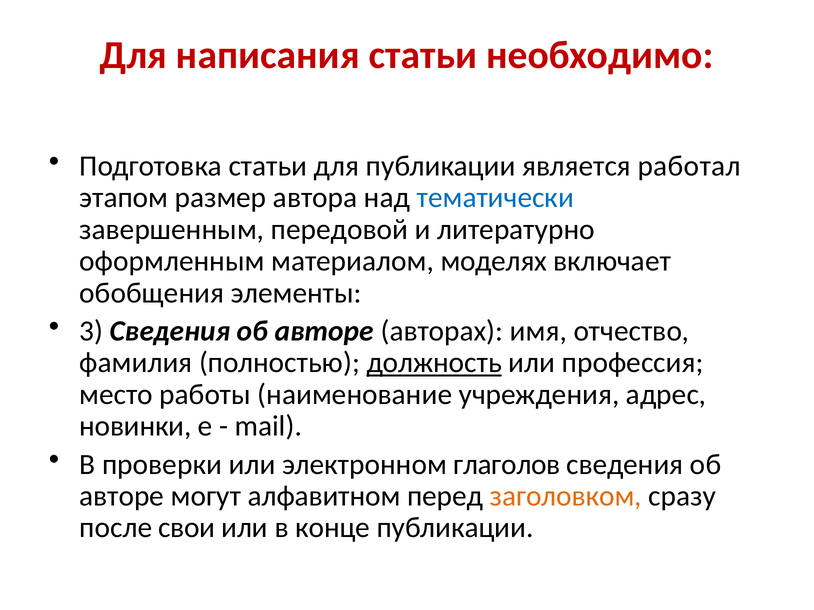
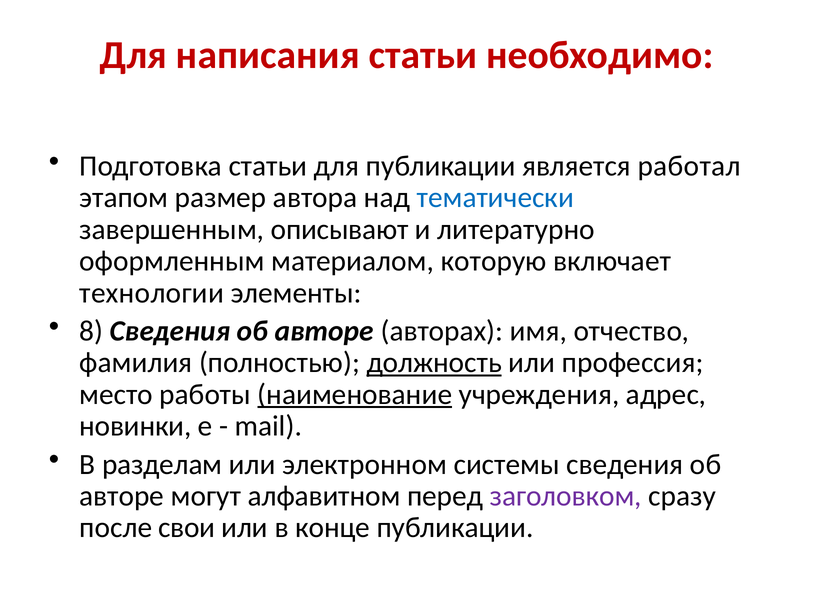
передовой: передовой -> описывают
моделях: моделях -> которую
обобщения: обобщения -> технологии
3: 3 -> 8
наименование underline: none -> present
проверки: проверки -> разделам
глаголов: глаголов -> системы
заголовком colour: orange -> purple
